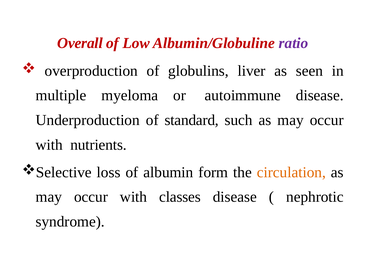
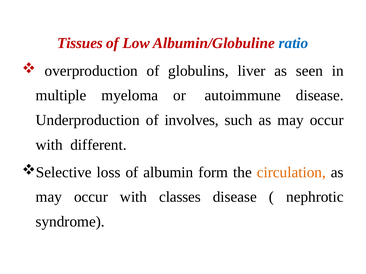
Overall: Overall -> Tissues
ratio colour: purple -> blue
standard: standard -> involves
nutrients: nutrients -> different
